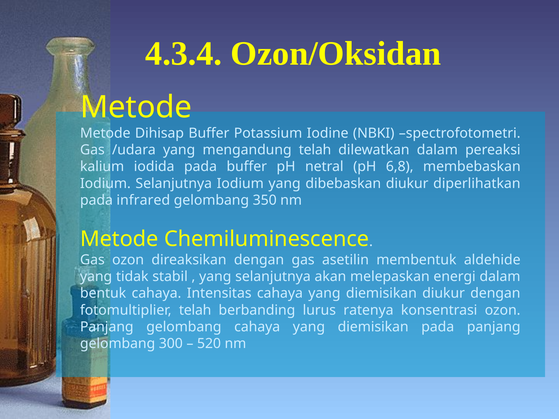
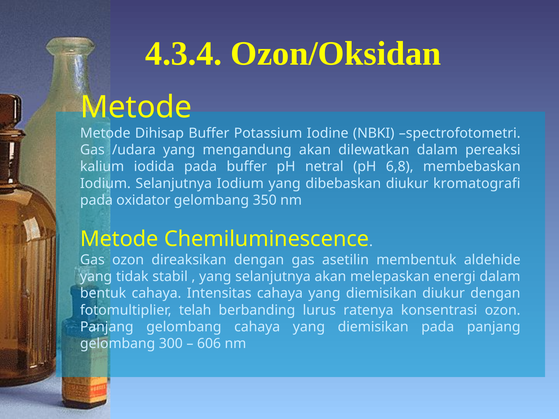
mengandung telah: telah -> akan
diperlihatkan: diperlihatkan -> kromatografi
infrared: infrared -> oxidator
520: 520 -> 606
